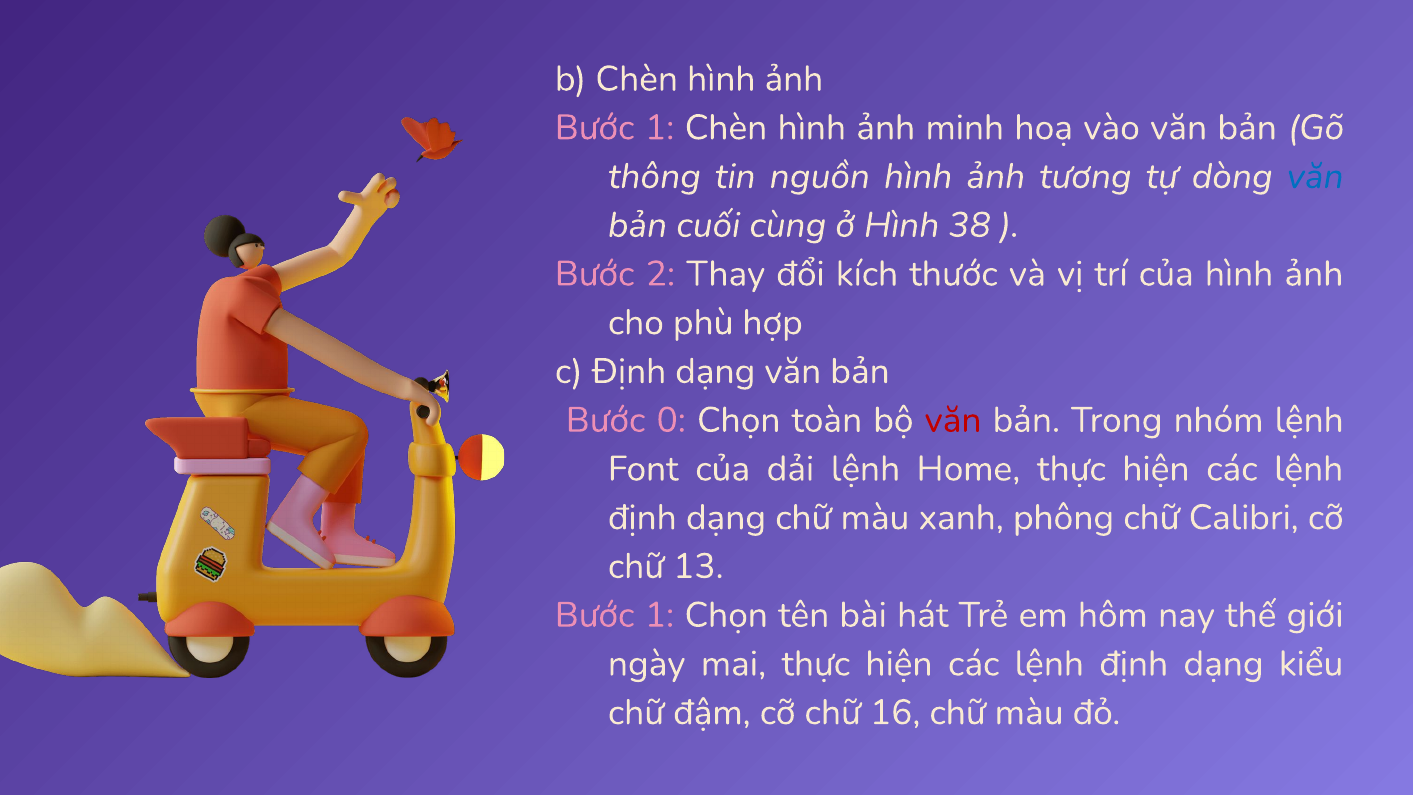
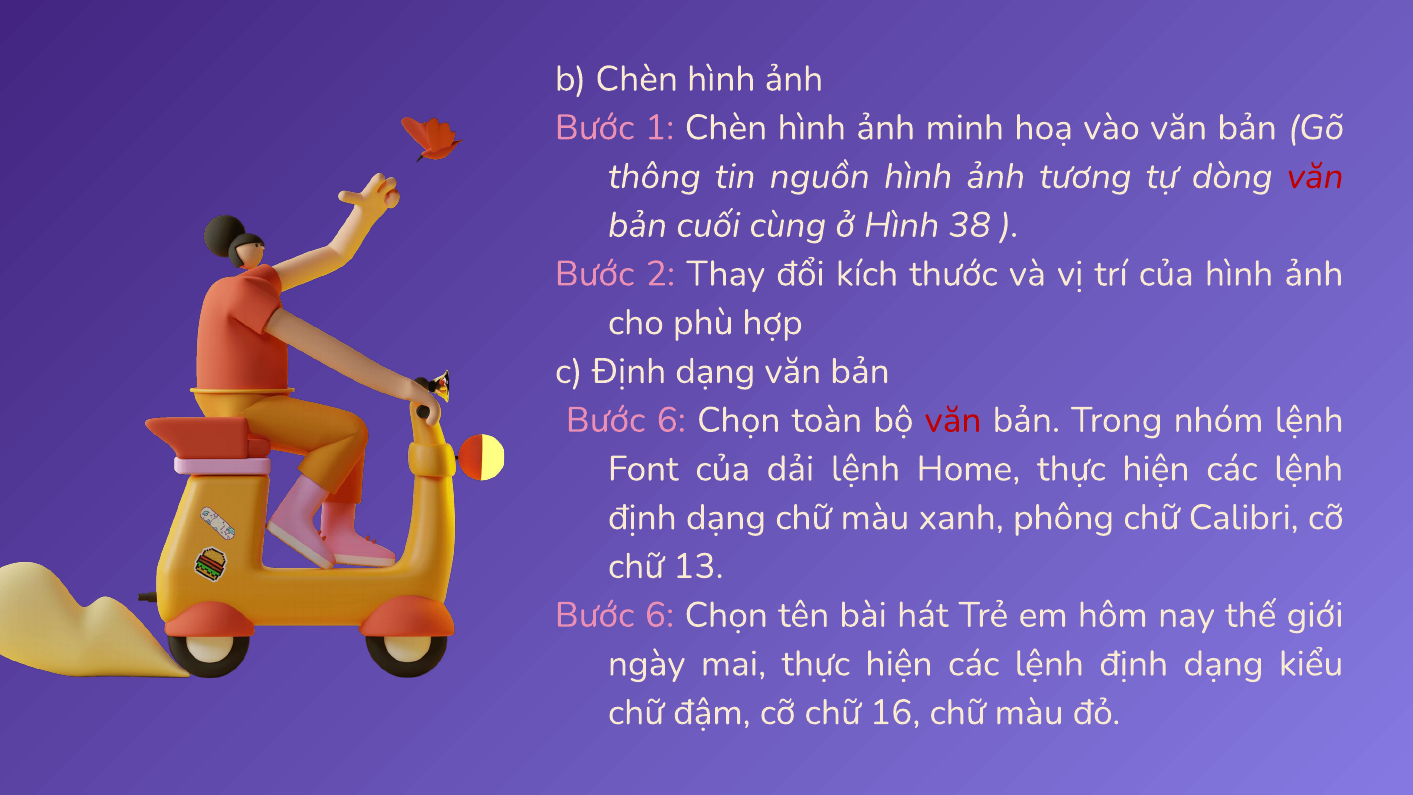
văn at (1315, 176) colour: blue -> red
0 at (671, 420): 0 -> 6
1 at (659, 615): 1 -> 6
